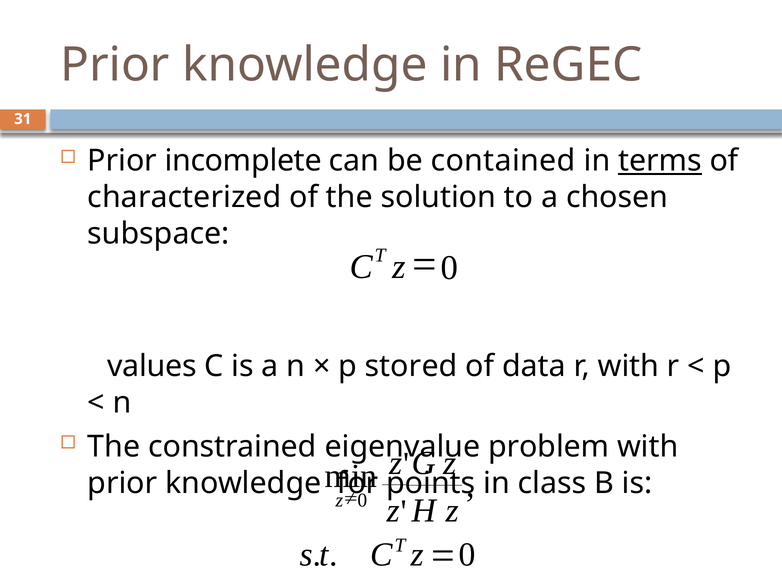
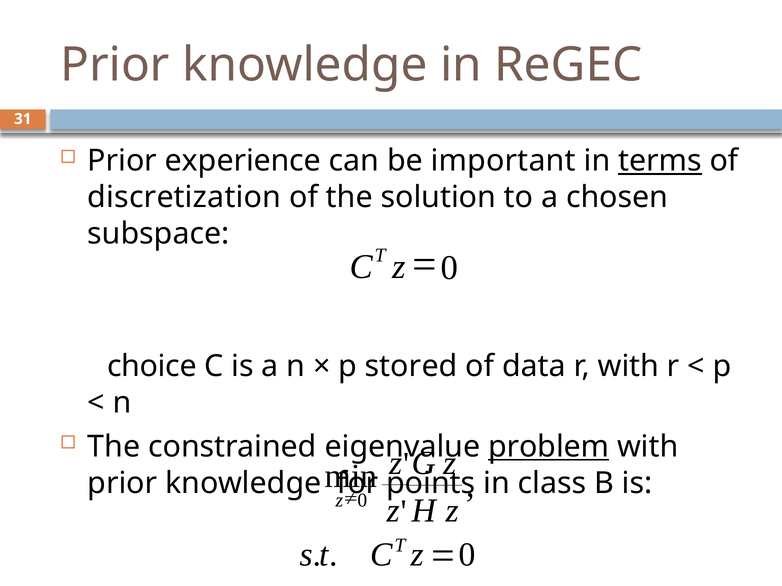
incomplete: incomplete -> experience
contained: contained -> important
characterized: characterized -> discretization
values: values -> choice
problem underline: none -> present
